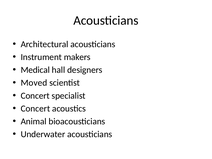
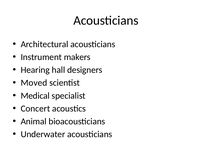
Medical: Medical -> Hearing
Concert at (35, 96): Concert -> Medical
